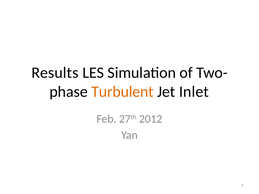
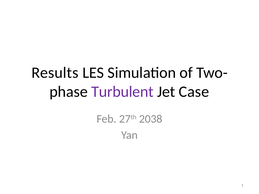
Turbulent colour: orange -> purple
Inlet: Inlet -> Case
2012: 2012 -> 2038
